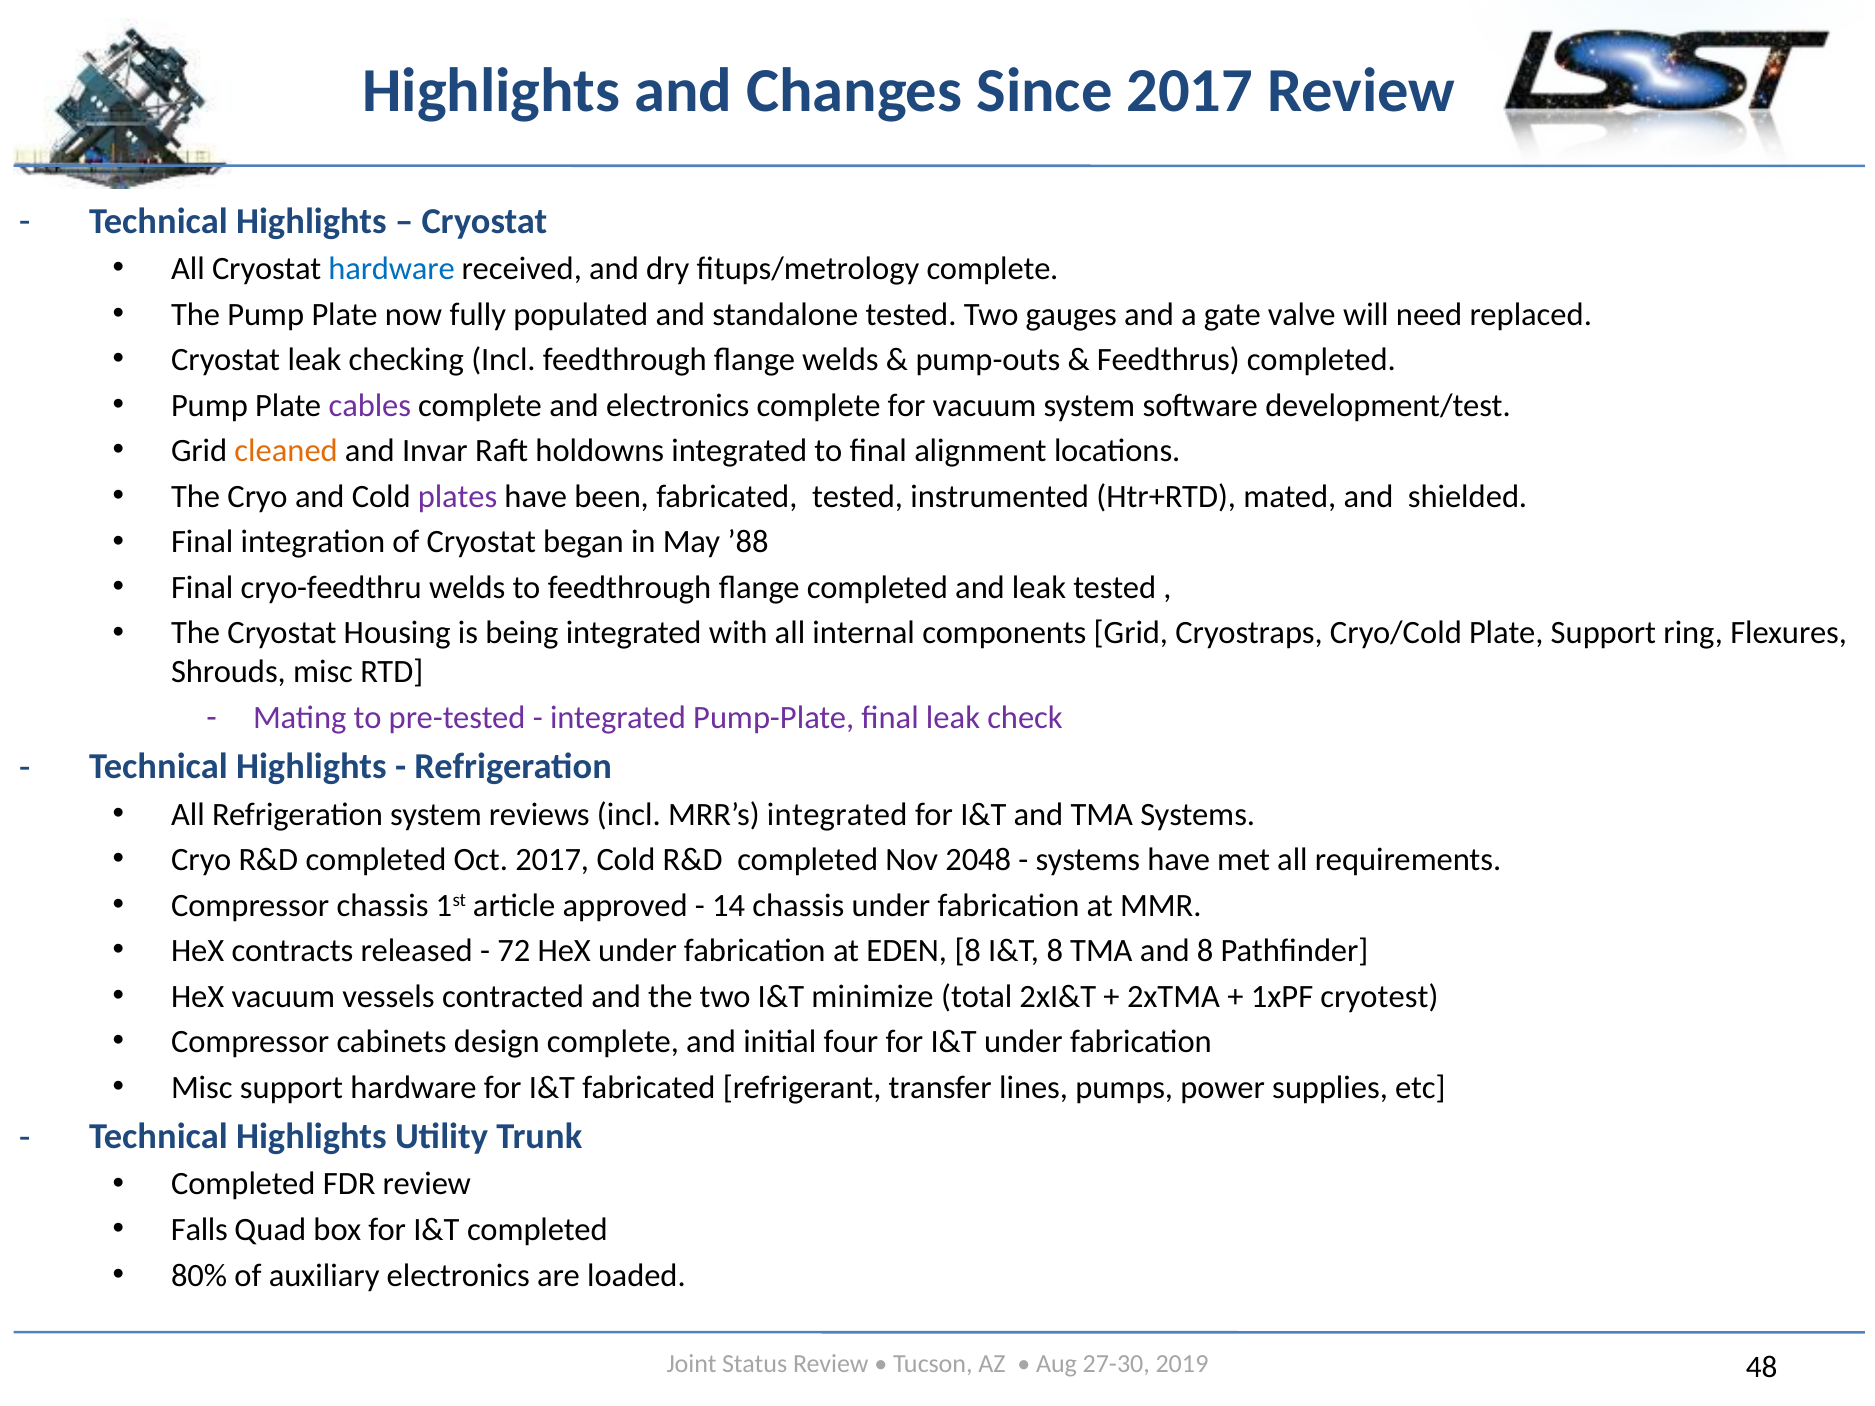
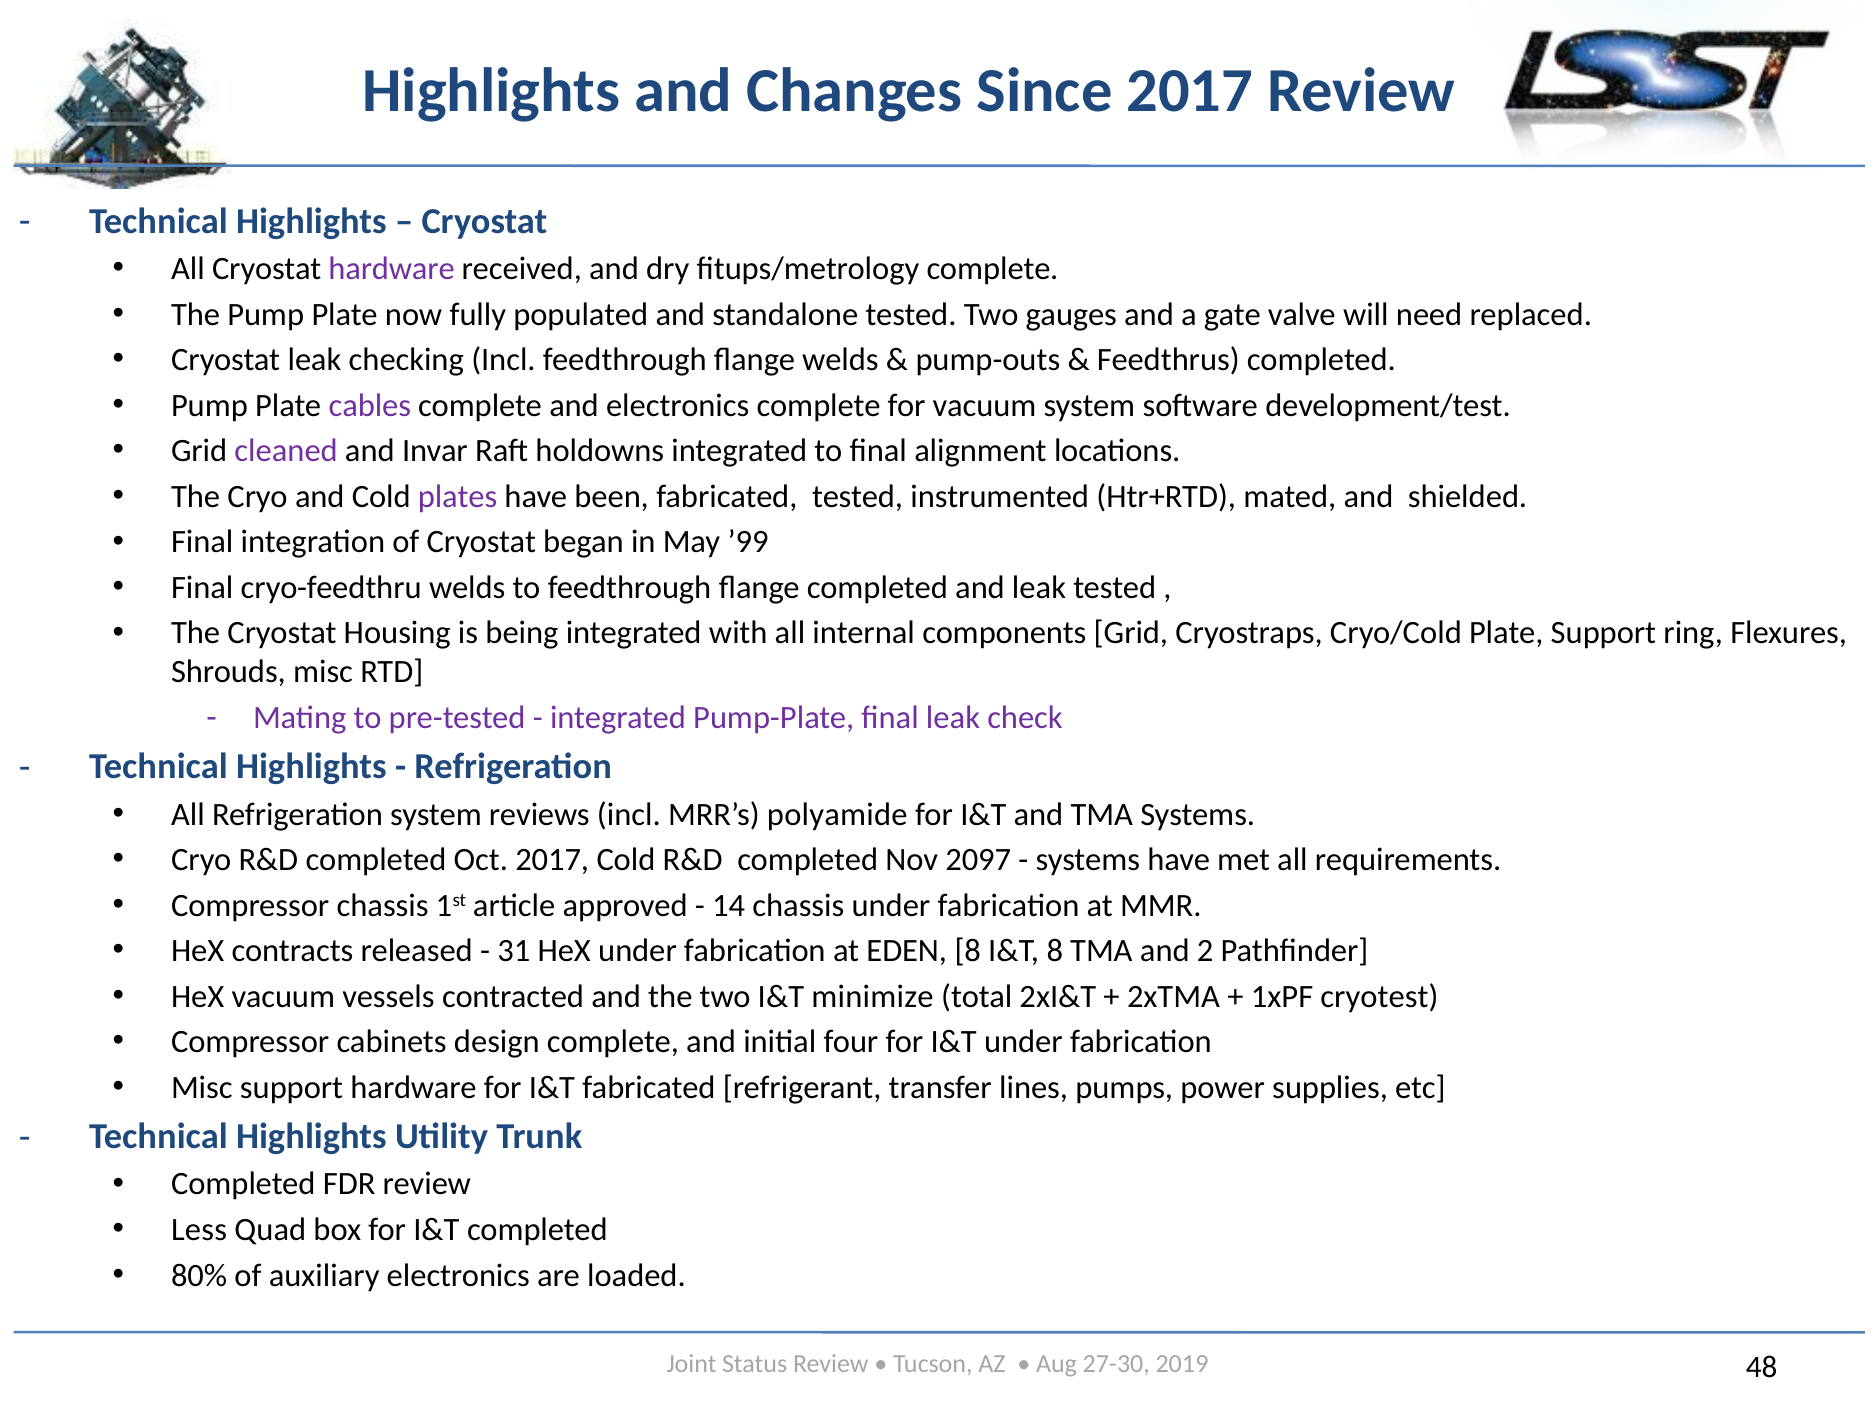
hardware at (392, 269) colour: blue -> purple
cleaned colour: orange -> purple
’88: ’88 -> ’99
MRR’s integrated: integrated -> polyamide
2048: 2048 -> 2097
72: 72 -> 31
and 8: 8 -> 2
Falls: Falls -> Less
